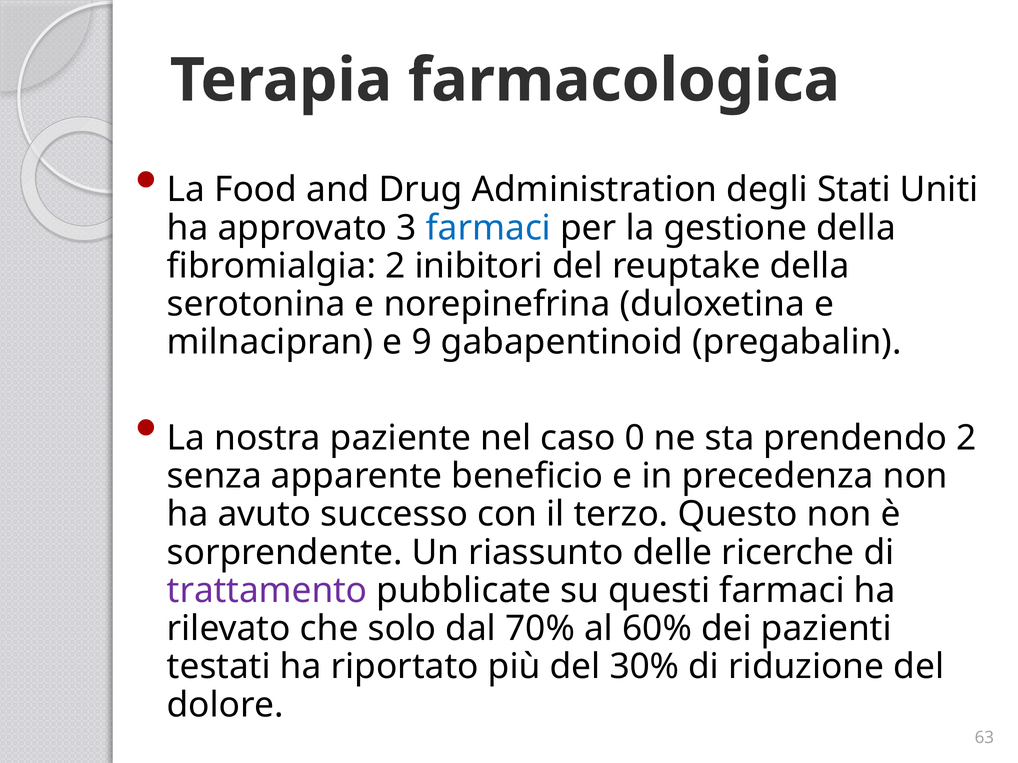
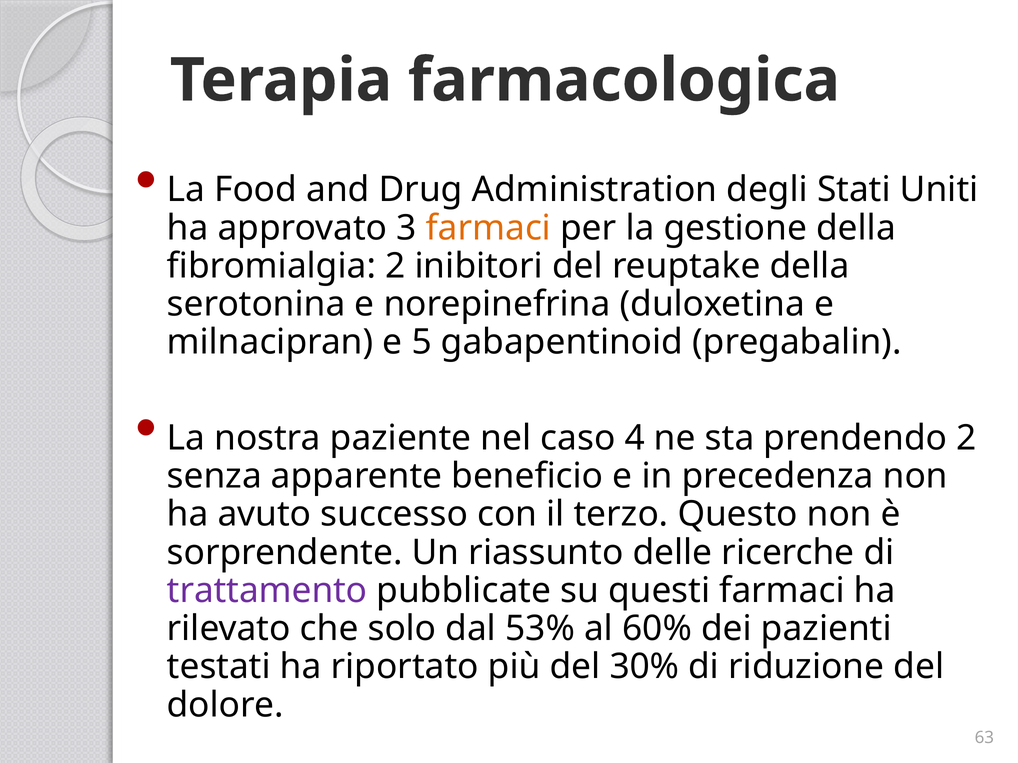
farmaci at (488, 228) colour: blue -> orange
9: 9 -> 5
0: 0 -> 4
70%: 70% -> 53%
